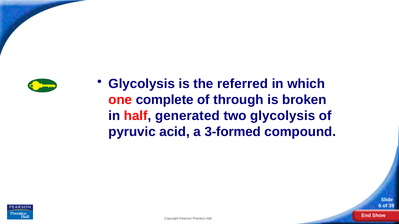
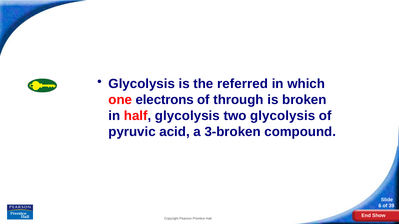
complete: complete -> electrons
half generated: generated -> glycolysis
3-formed: 3-formed -> 3-broken
